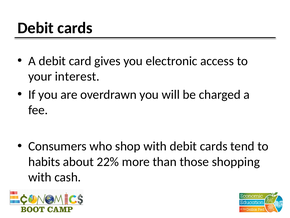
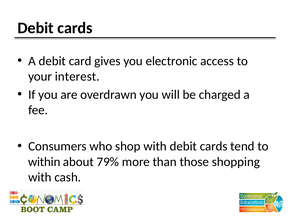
habits: habits -> within
22%: 22% -> 79%
